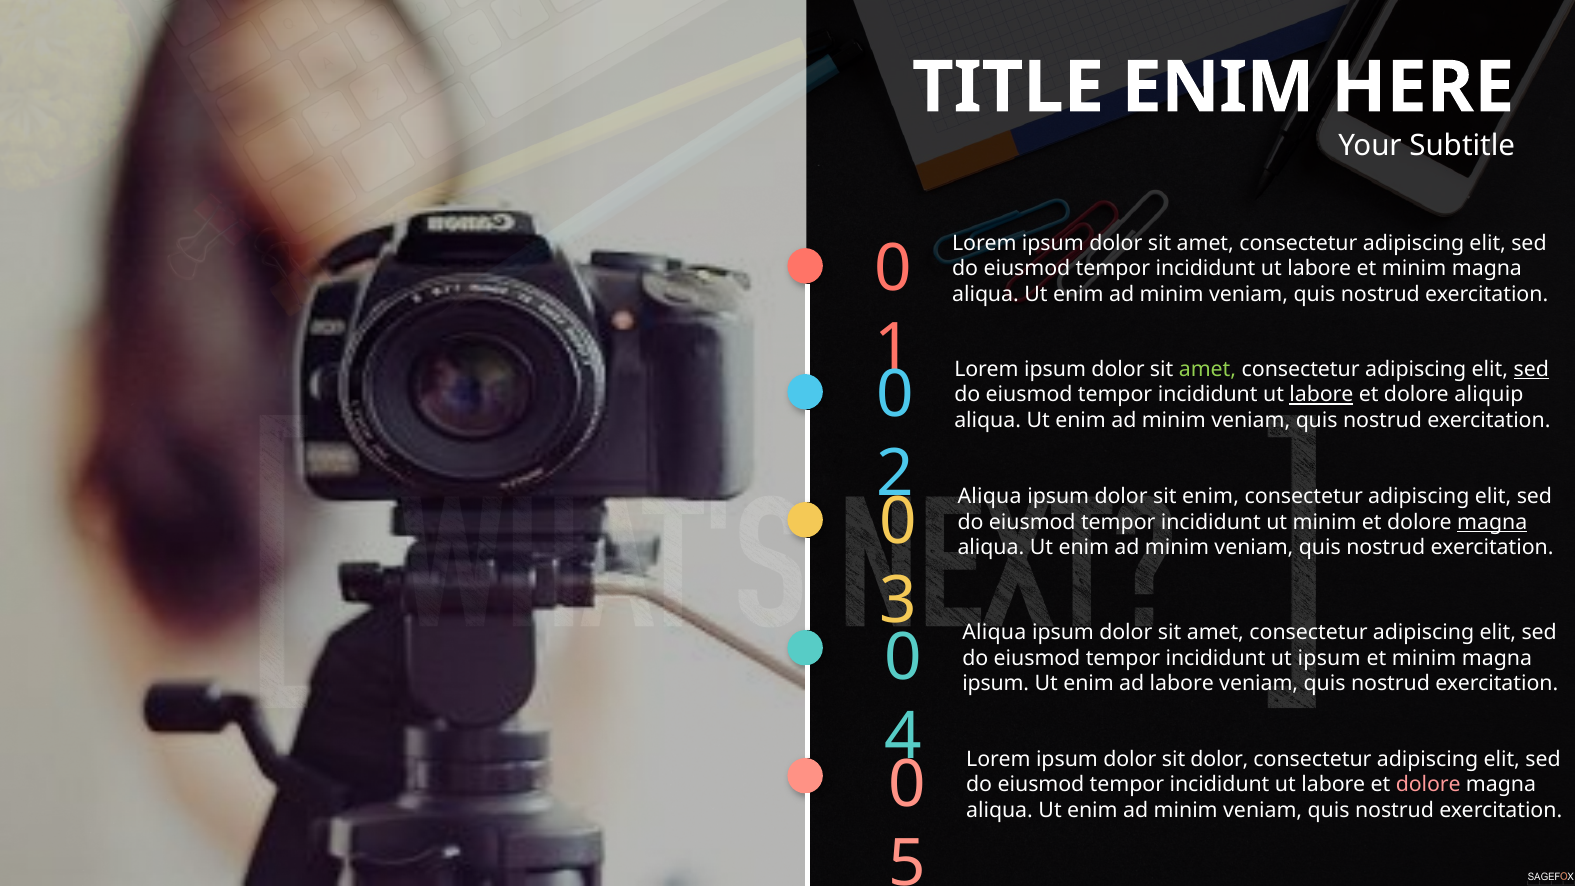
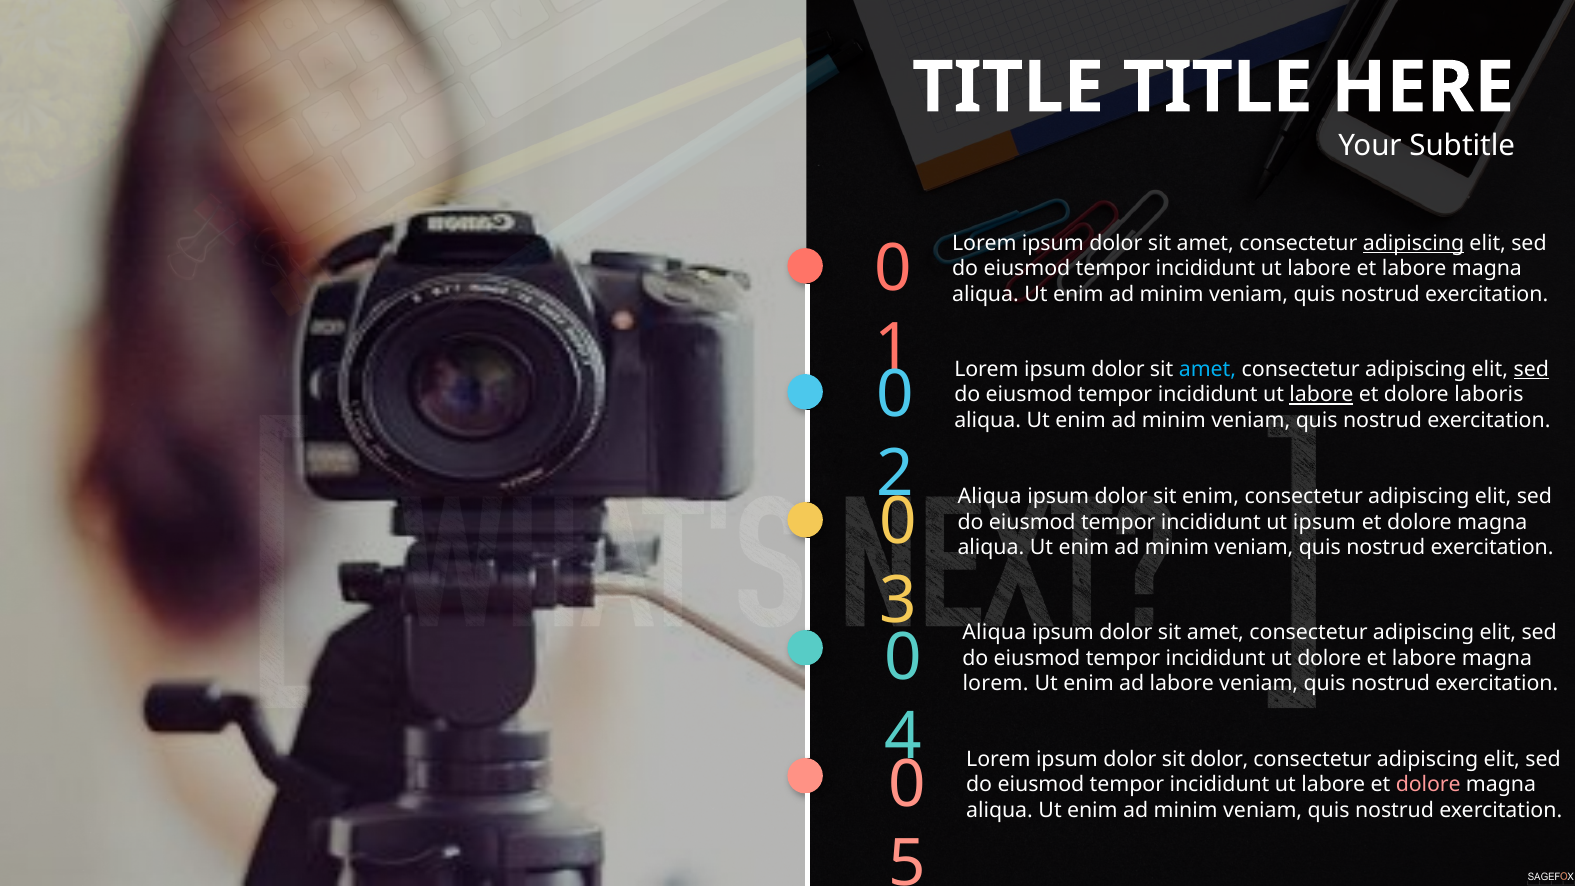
TITLE ENIM: ENIM -> TITLE
adipiscing at (1414, 243) underline: none -> present
labore et minim: minim -> labore
amet at (1207, 369) colour: light green -> light blue
aliquip: aliquip -> laboris
ut minim: minim -> ipsum
magna at (1492, 522) underline: present -> none
ut ipsum: ipsum -> dolore
minim at (1424, 658): minim -> labore
ipsum at (996, 684): ipsum -> lorem
